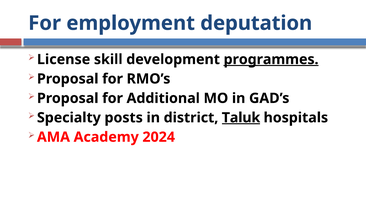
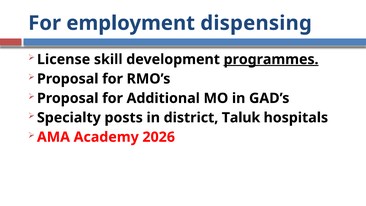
deputation: deputation -> dispensing
Taluk underline: present -> none
2024: 2024 -> 2026
